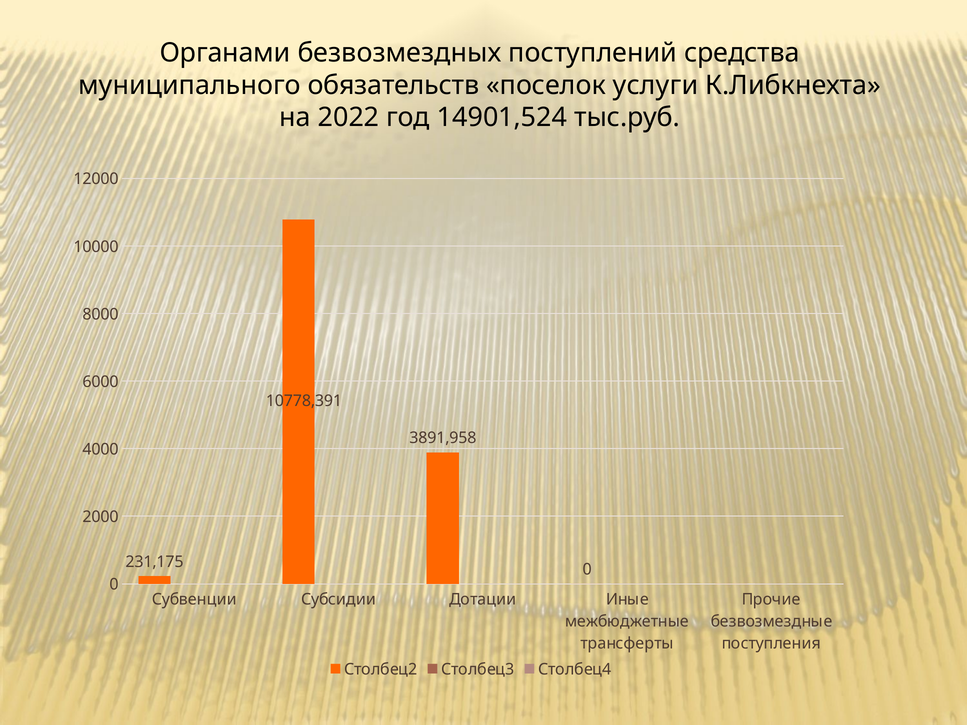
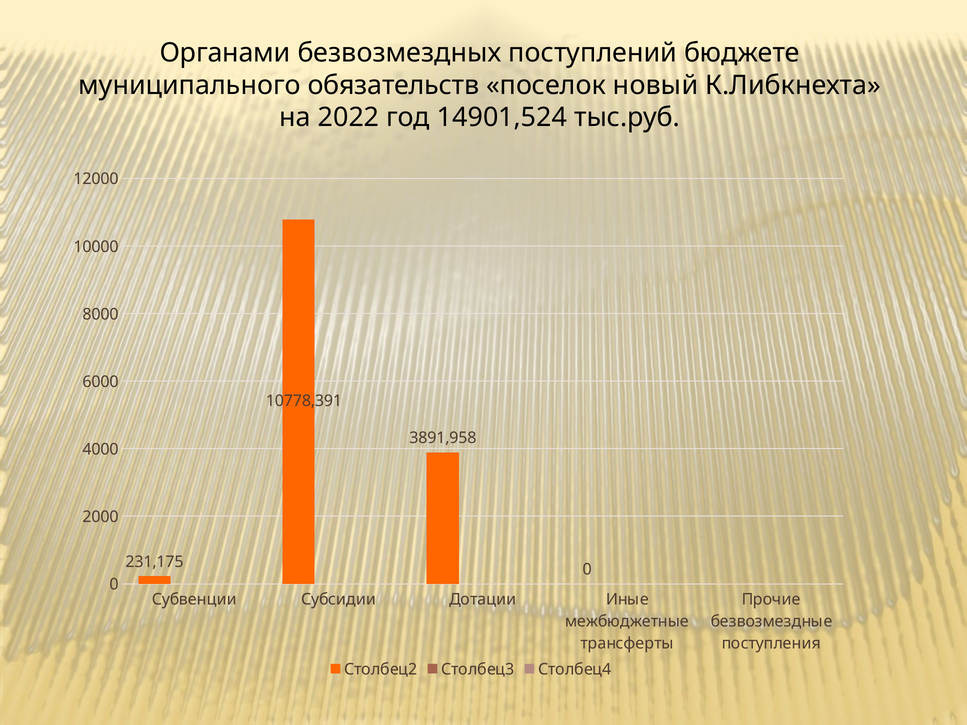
средства: средства -> бюджете
услуги: услуги -> новый
